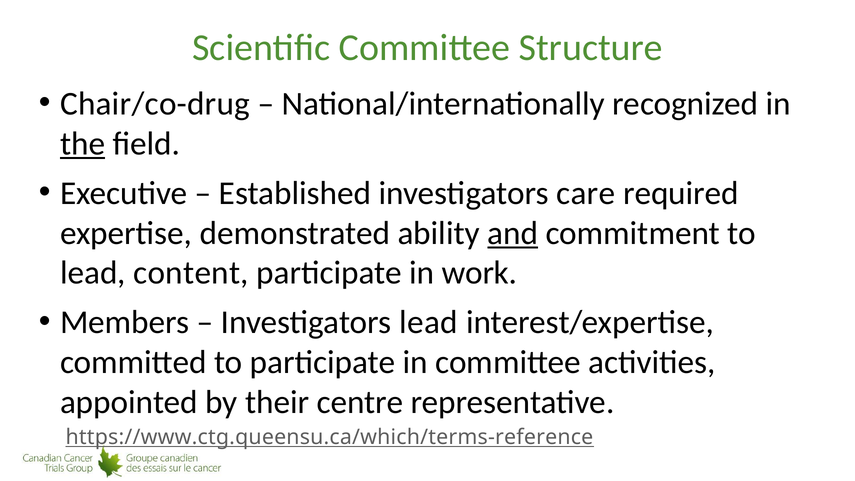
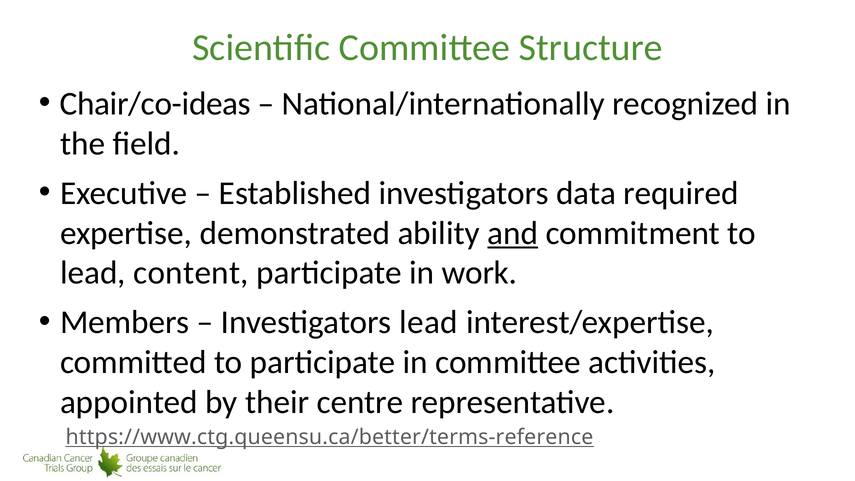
Chair/co-drug: Chair/co-drug -> Chair/co-ideas
the underline: present -> none
care: care -> data
https://www.ctg.queensu.ca/which/terms-reference: https://www.ctg.queensu.ca/which/terms-reference -> https://www.ctg.queensu.ca/better/terms-reference
